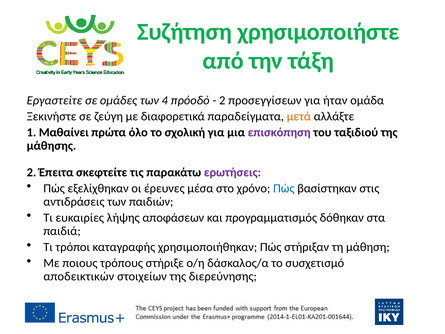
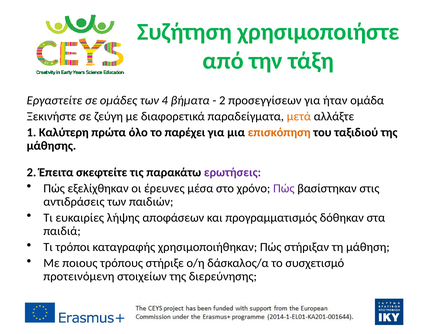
πρόοδό: πρόοδό -> βήματα
Μαθαίνει: Μαθαίνει -> Καλύτερη
σχολική: σχολική -> παρέχει
επισκόπηση colour: purple -> orange
Πώς at (284, 188) colour: blue -> purple
αποδεικτικών: αποδεικτικών -> προτεινόμενη
